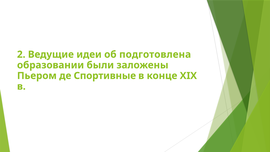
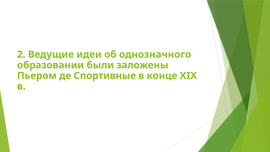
подготовлена: подготовлена -> однозначного
